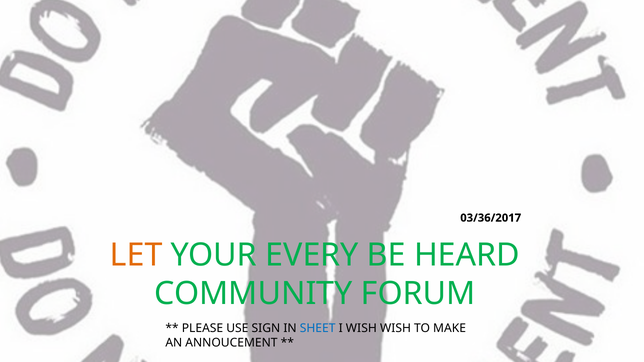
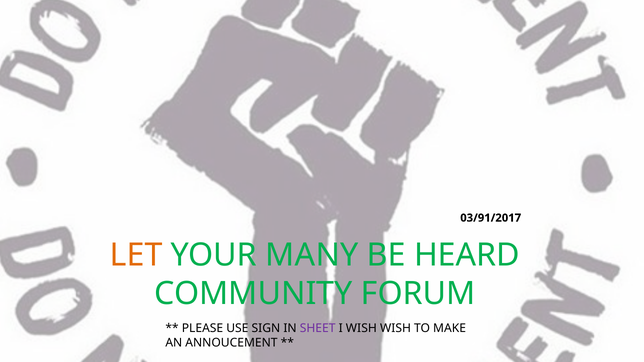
03/36/2017: 03/36/2017 -> 03/91/2017
EVERY: EVERY -> MANY
SHEET colour: blue -> purple
